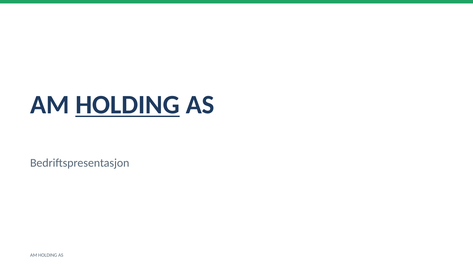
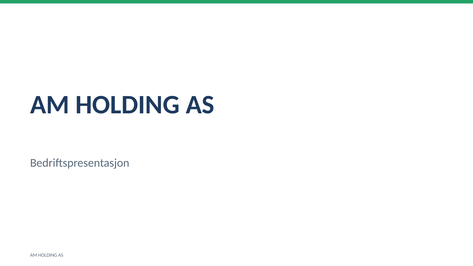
HOLDING at (128, 105) underline: present -> none
